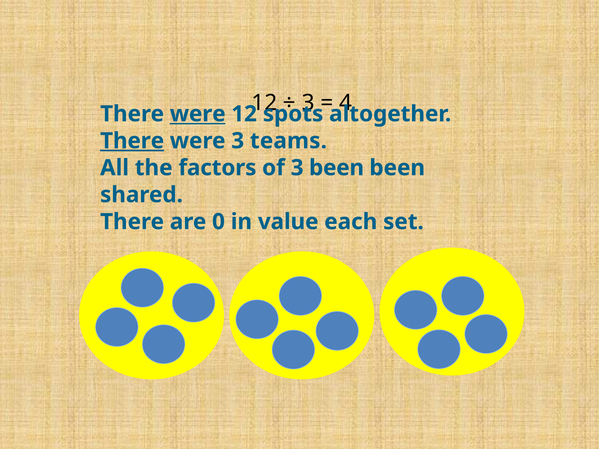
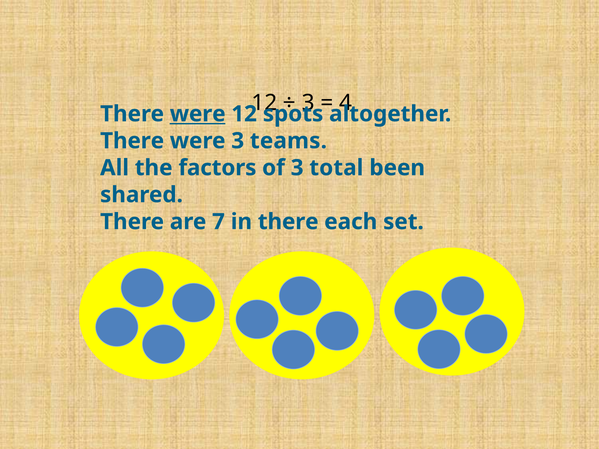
There at (132, 141) underline: present -> none
3 been: been -> total
0: 0 -> 7
in value: value -> there
